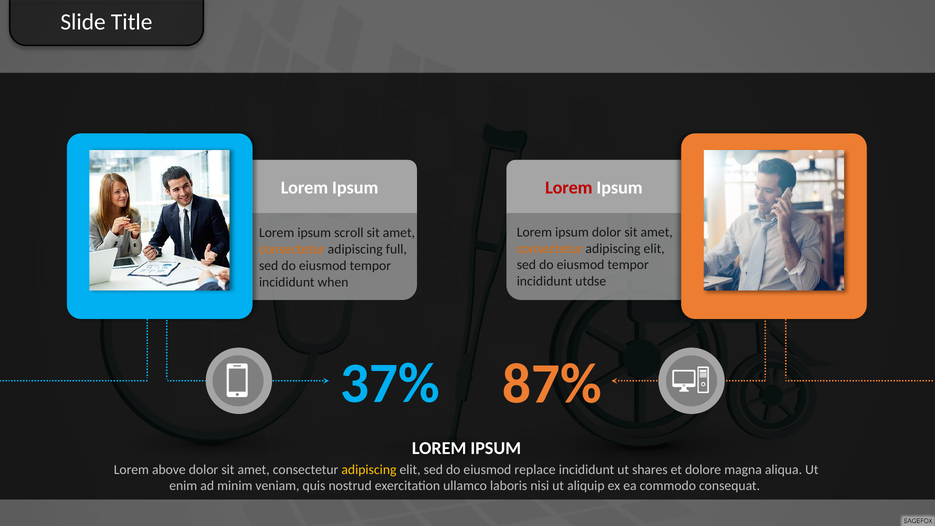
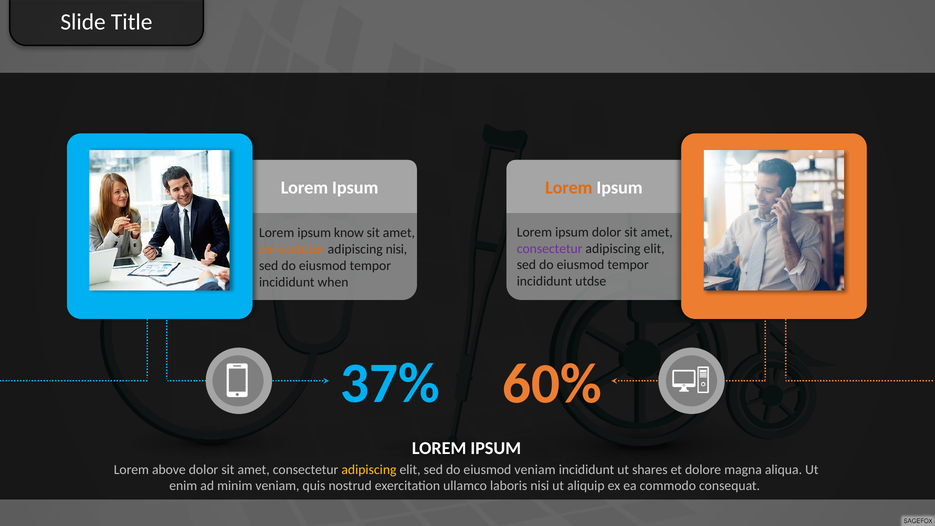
Lorem at (569, 188) colour: red -> orange
scroll: scroll -> know
consectetur at (550, 249) colour: orange -> purple
adipiscing full: full -> nisi
87%: 87% -> 60%
eiusmod replace: replace -> veniam
